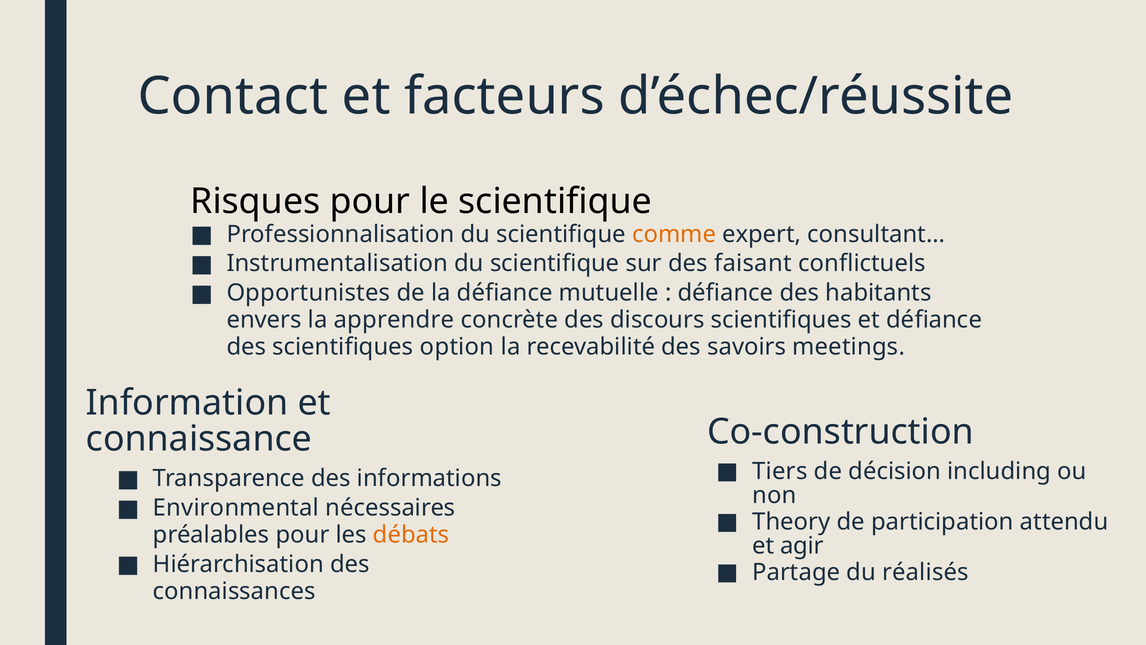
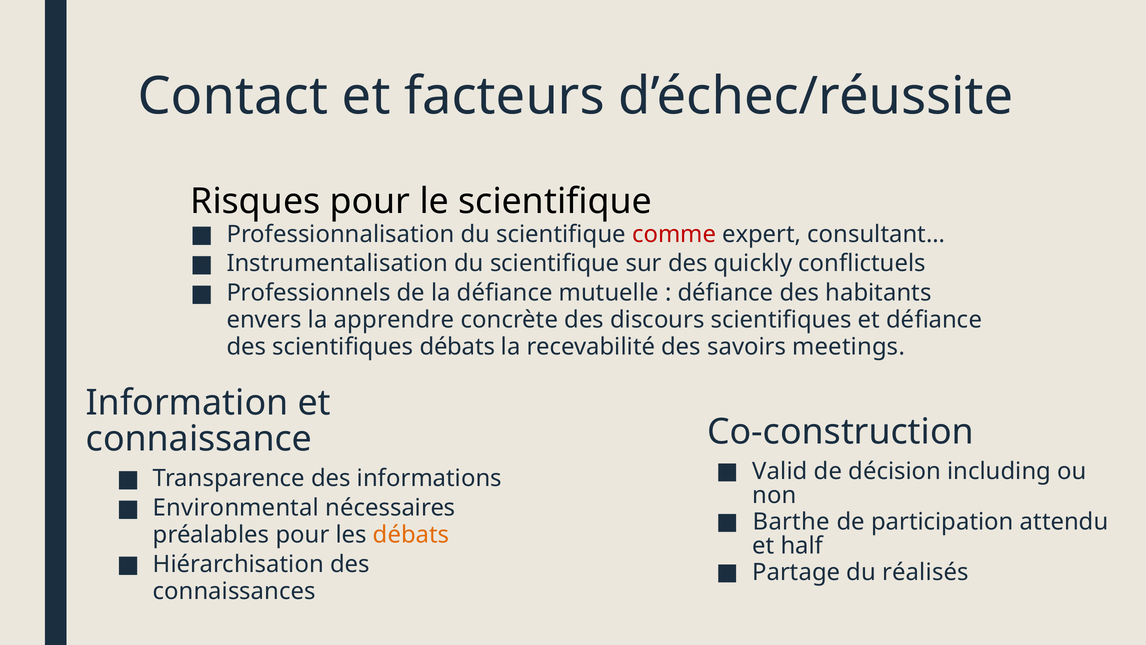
comme colour: orange -> red
faisant: faisant -> quickly
Opportunistes: Opportunistes -> Professionnels
scientifiques option: option -> débats
Tiers: Tiers -> Valid
Theory: Theory -> Barthe
agir: agir -> half
